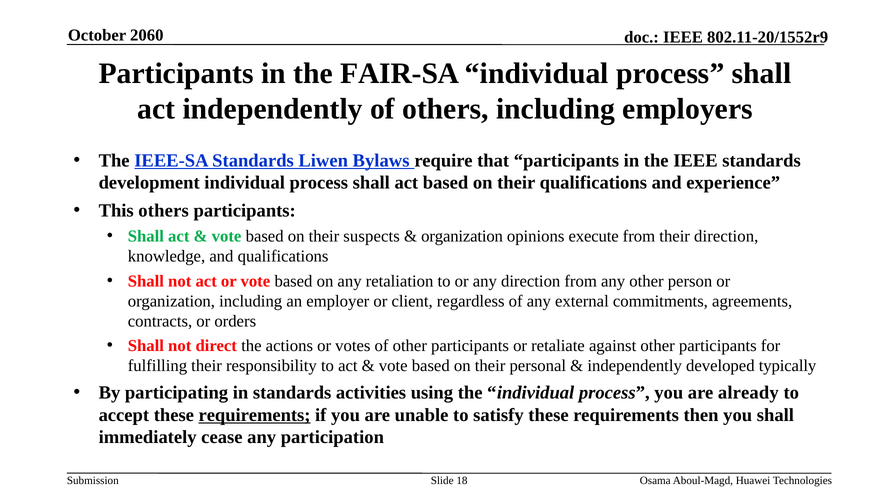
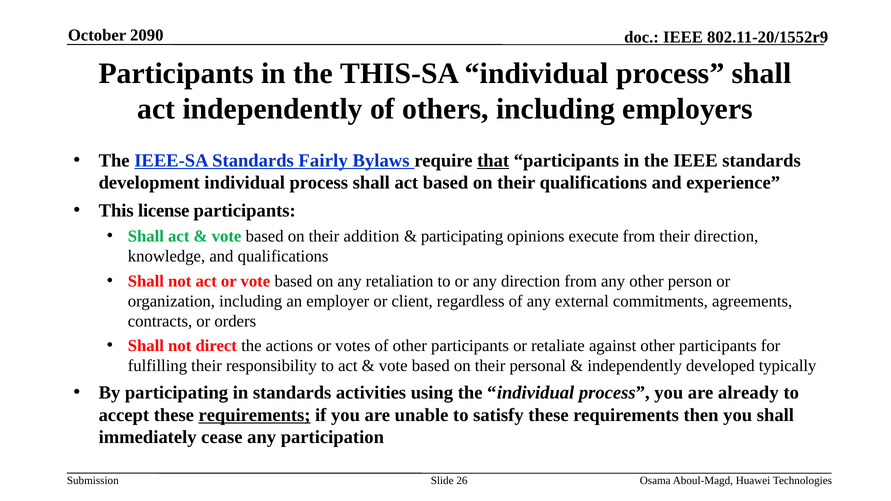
2060: 2060 -> 2090
FAIR-SA: FAIR-SA -> THIS-SA
Liwen: Liwen -> Fairly
that underline: none -> present
This others: others -> license
suspects: suspects -> addition
organization at (462, 236): organization -> participating
18: 18 -> 26
